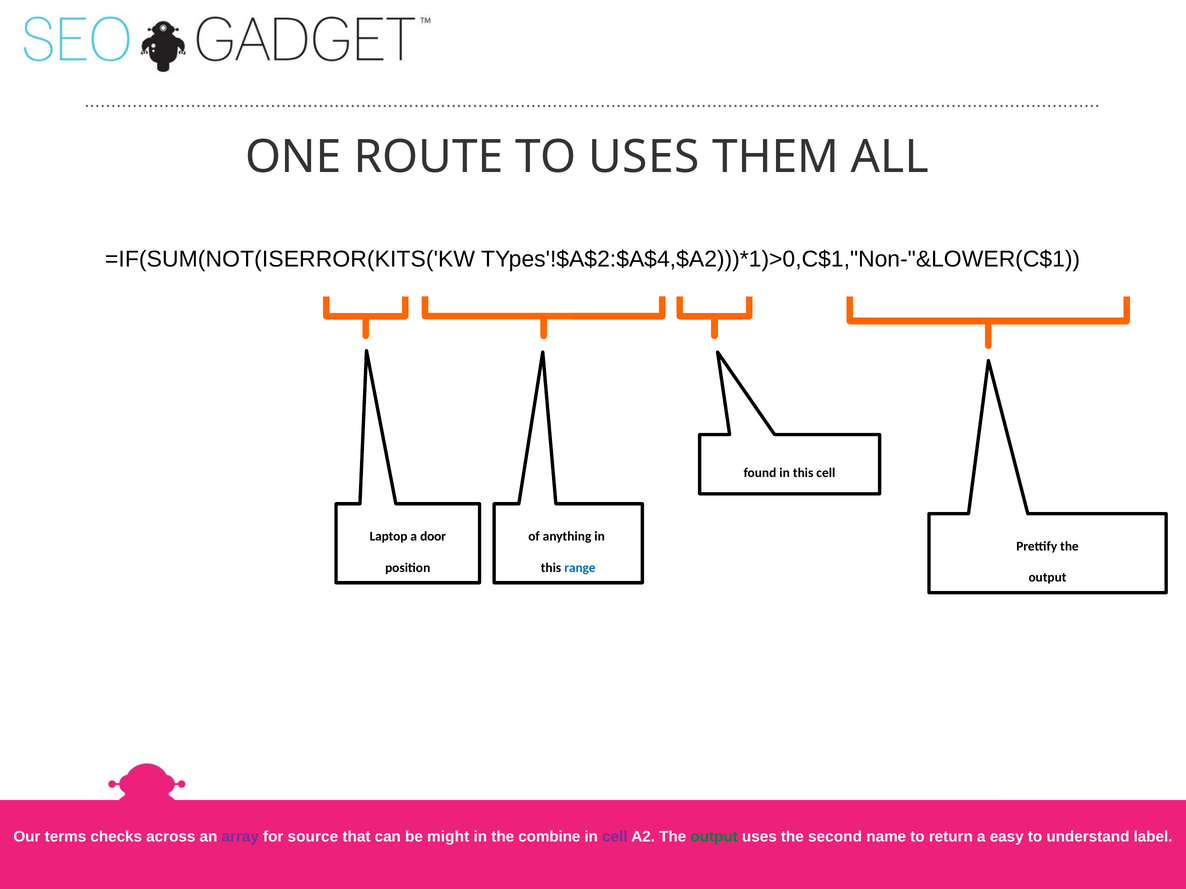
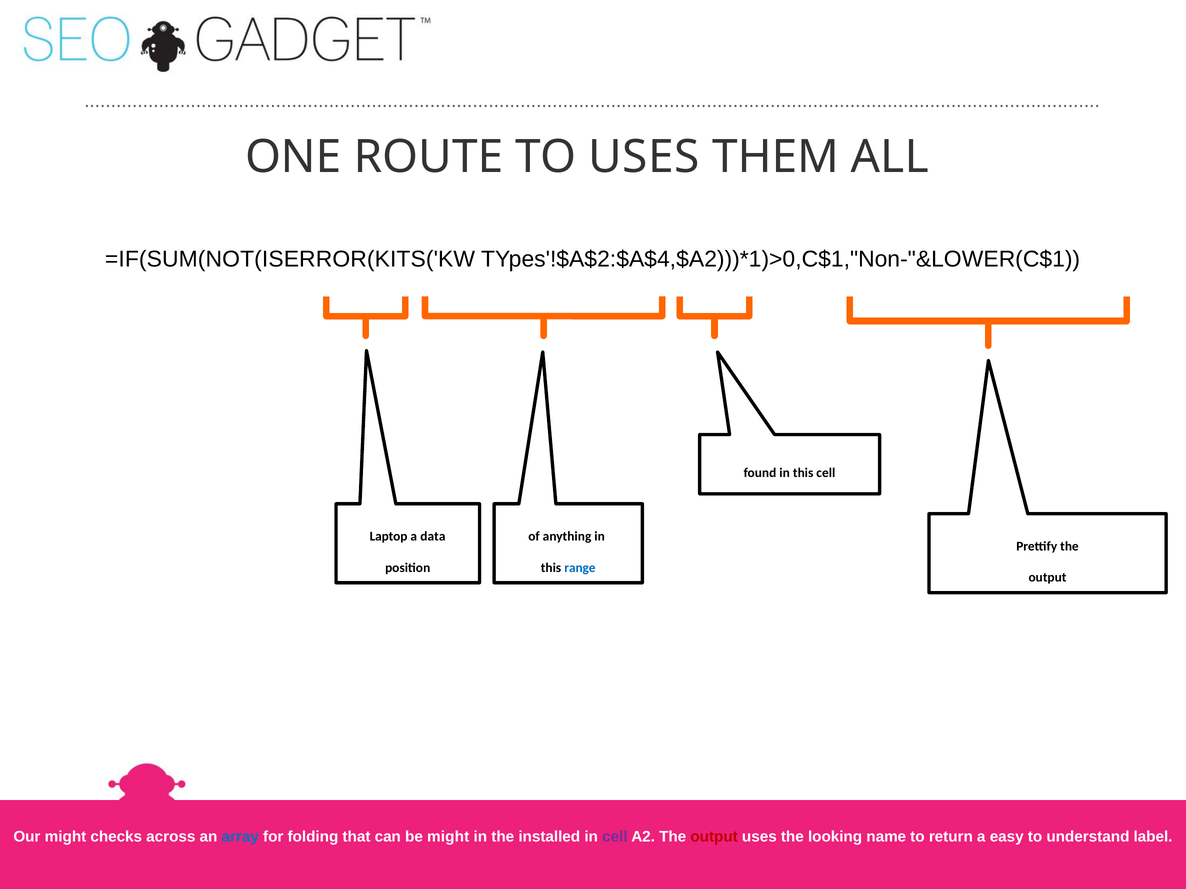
door: door -> data
Our terms: terms -> might
array colour: purple -> blue
source: source -> folding
combine: combine -> installed
output at (714, 837) colour: green -> red
second: second -> looking
